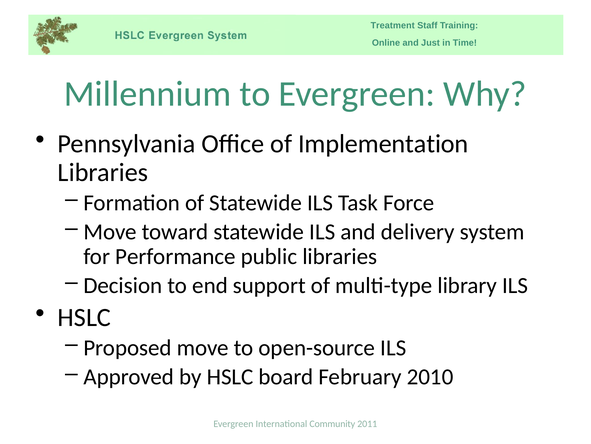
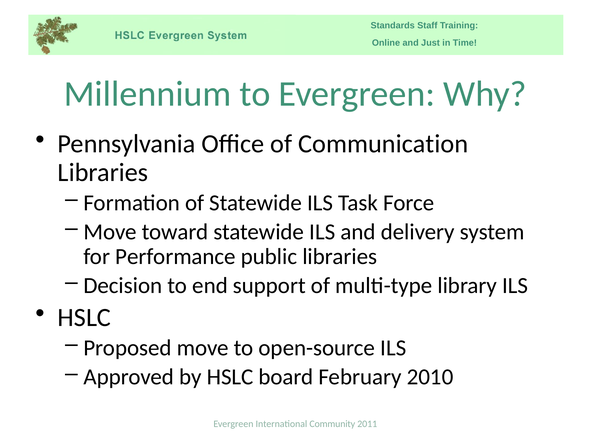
Treatment: Treatment -> Standards
Implementation: Implementation -> Communication
